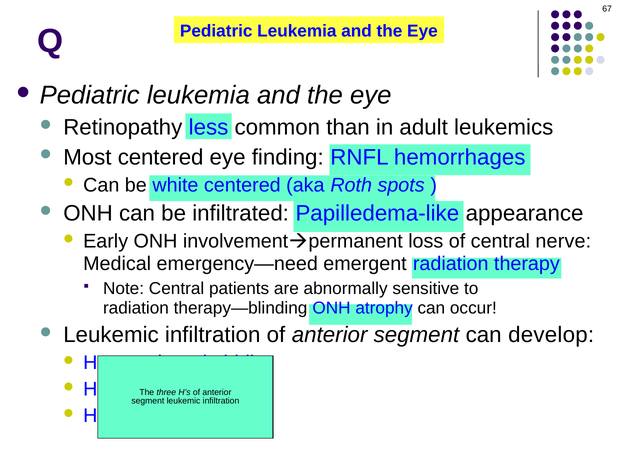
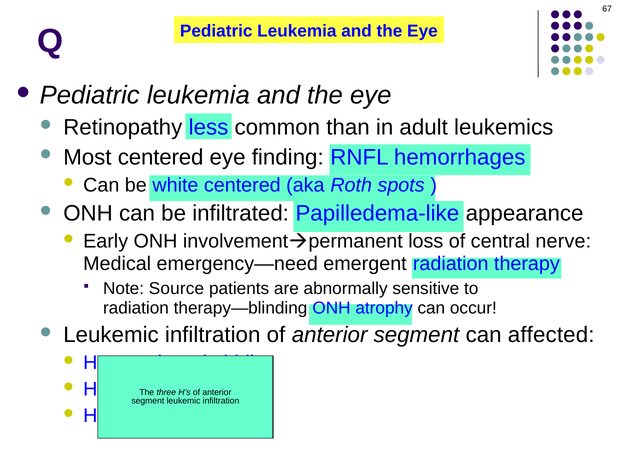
Note Central: Central -> Source
develop: develop -> affected
